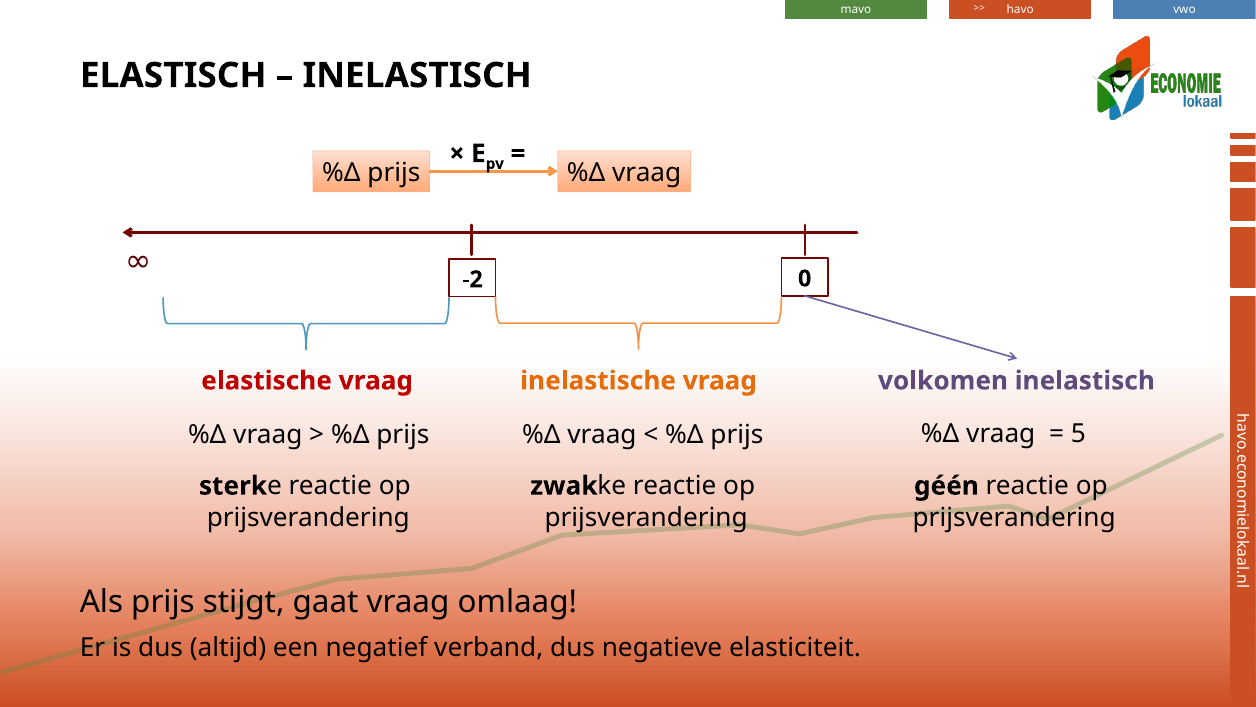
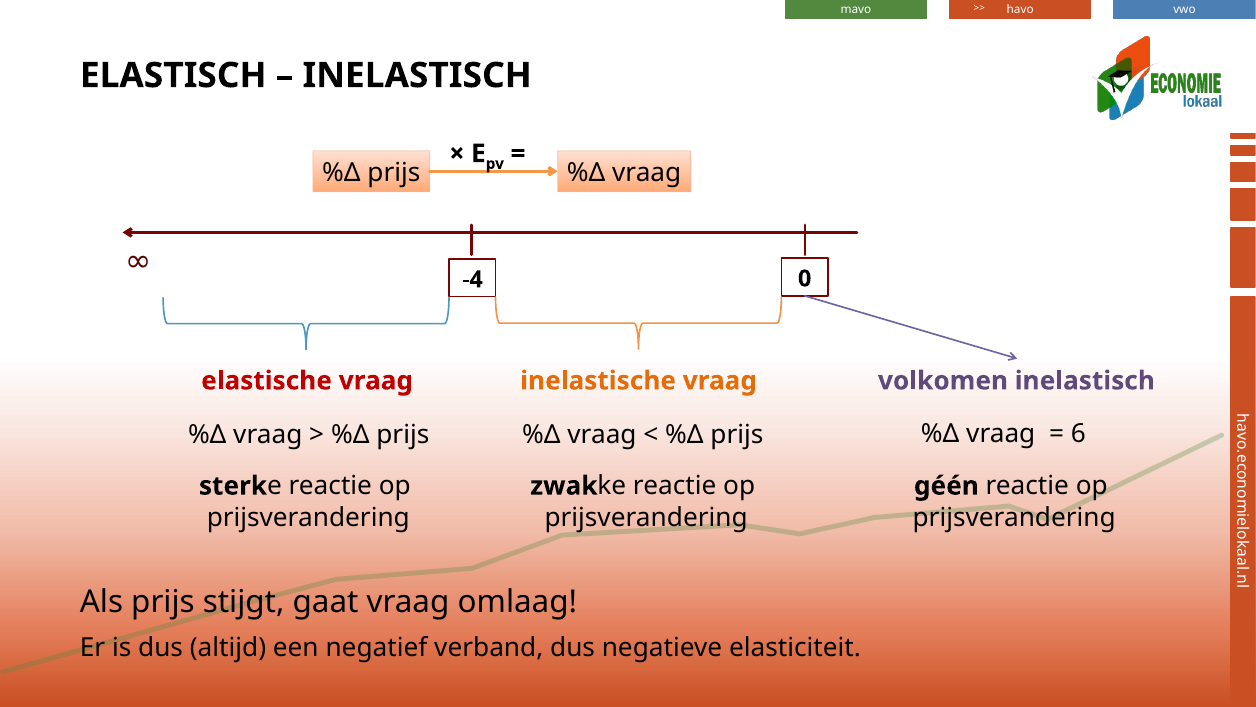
-2: -2 -> -4
5: 5 -> 6
